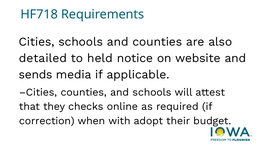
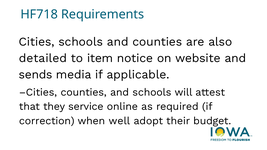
held: held -> item
checks: checks -> service
with: with -> well
